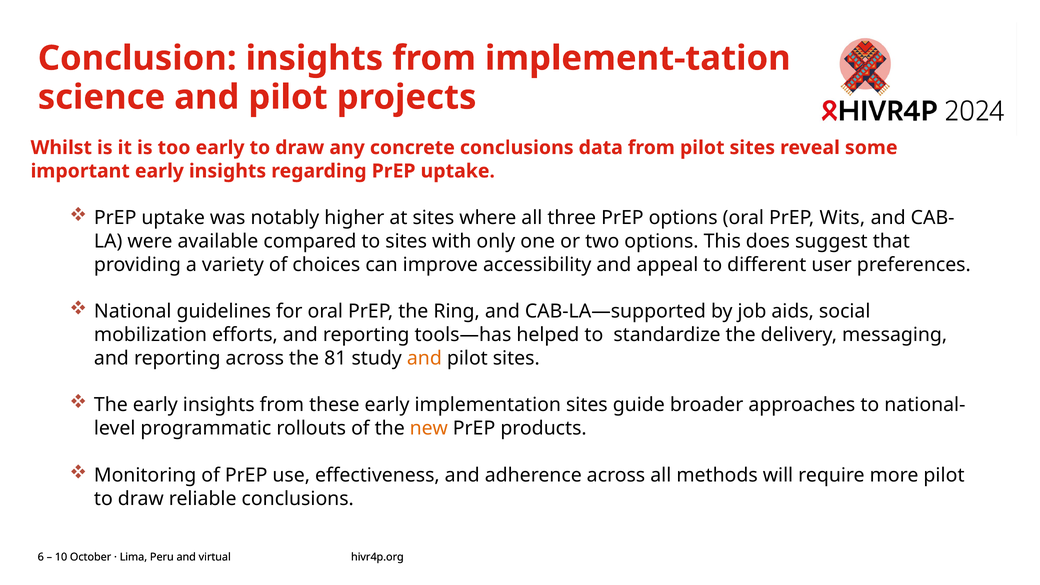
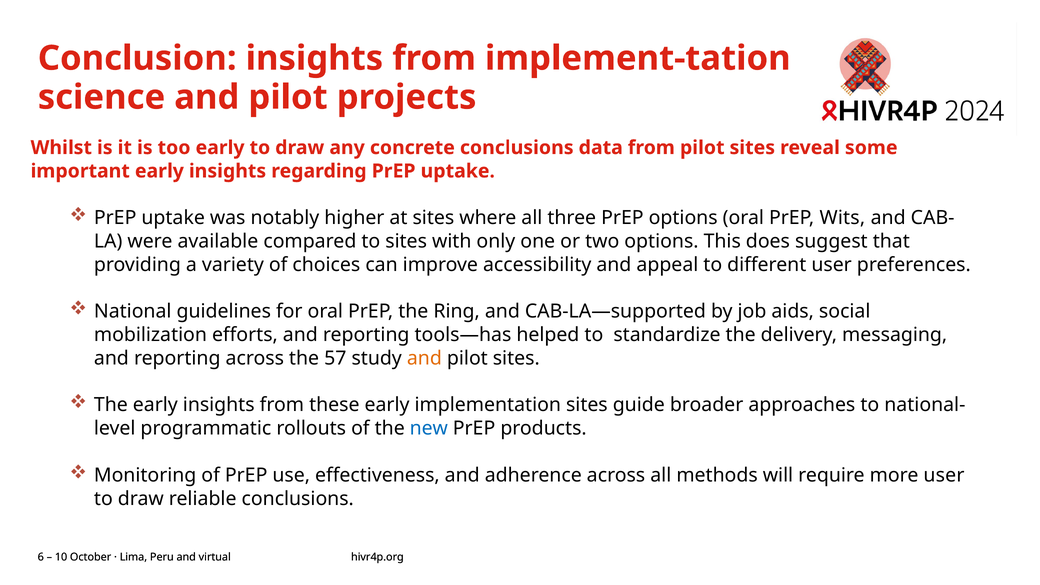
81: 81 -> 57
new colour: orange -> blue
more pilot: pilot -> user
